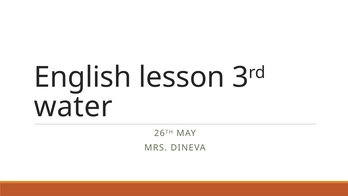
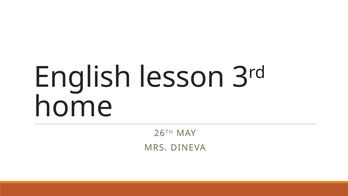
water: water -> home
